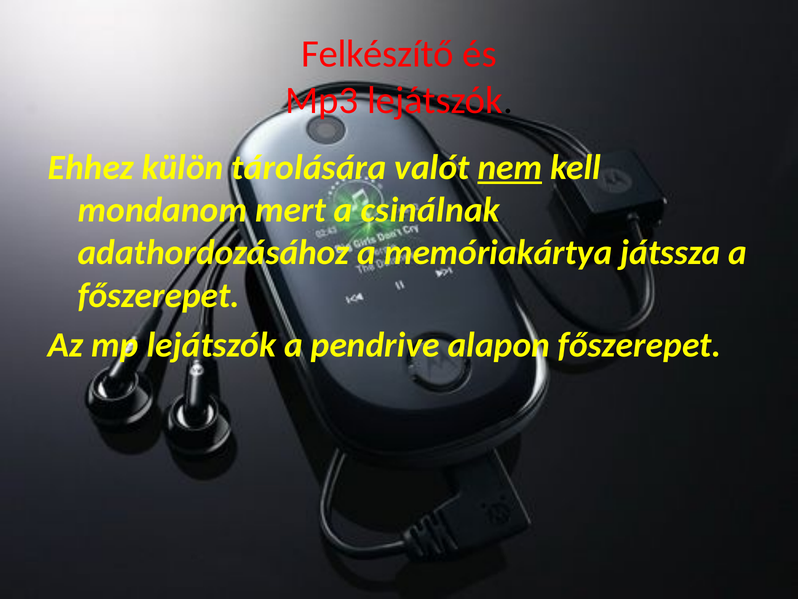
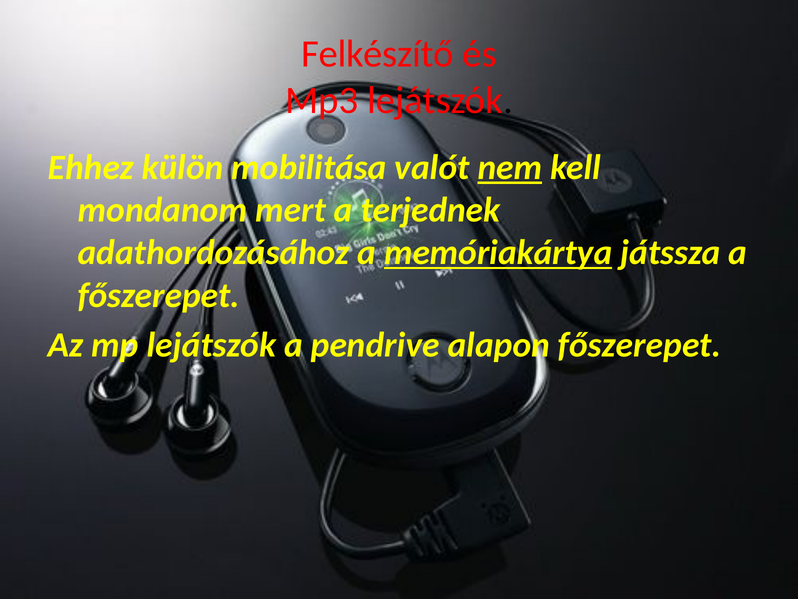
tárolására: tárolására -> mobilitása
csinálnak: csinálnak -> terjednek
memóriakártya underline: none -> present
